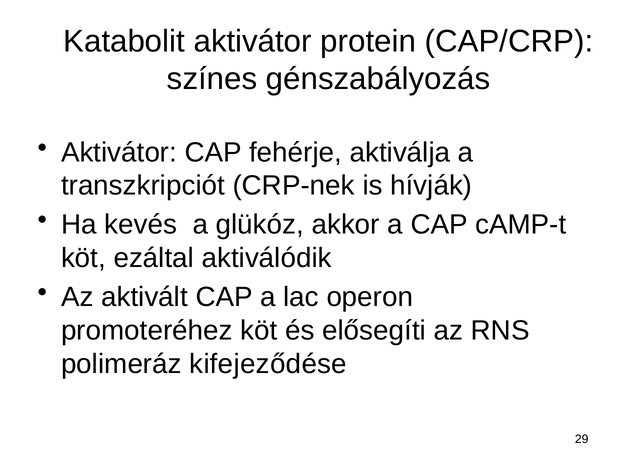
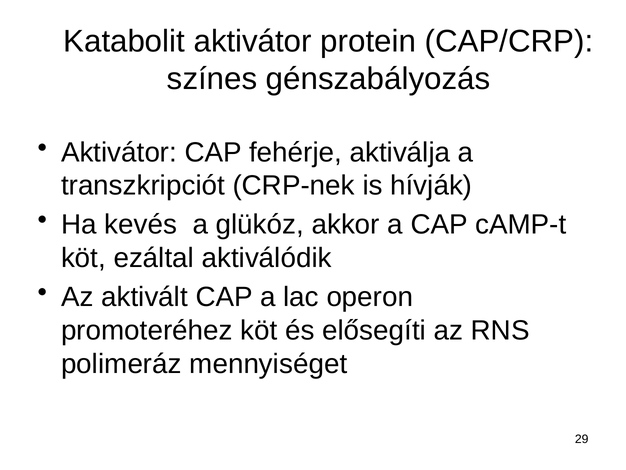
kifejeződése: kifejeződése -> mennyiséget
